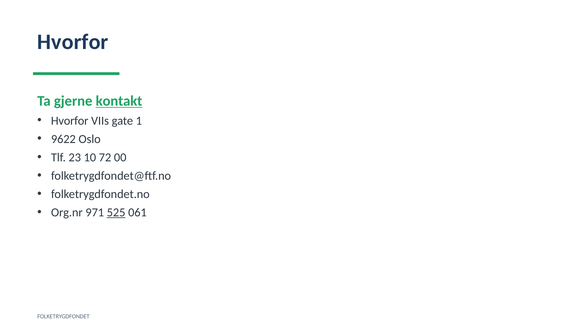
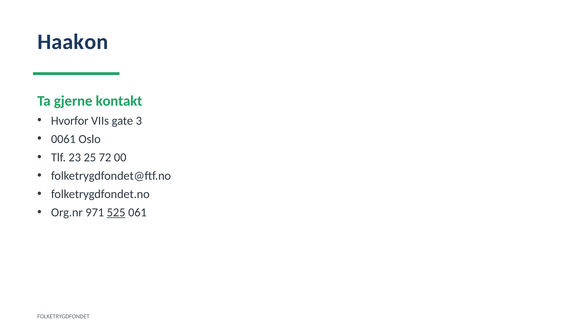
Hvorfor at (73, 42): Hvorfor -> Haakon
kontakt underline: present -> none
1: 1 -> 3
9622: 9622 -> 0061
10: 10 -> 25
